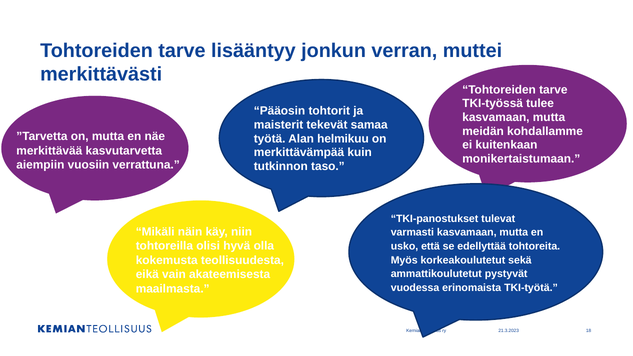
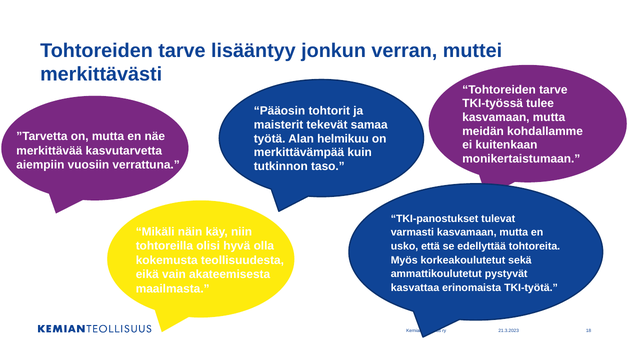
vuodessa: vuodessa -> kasvattaa
